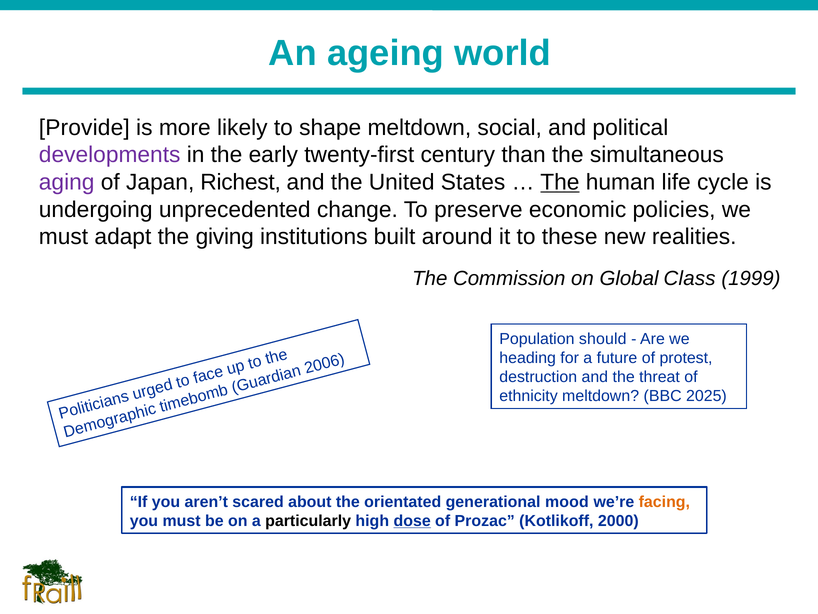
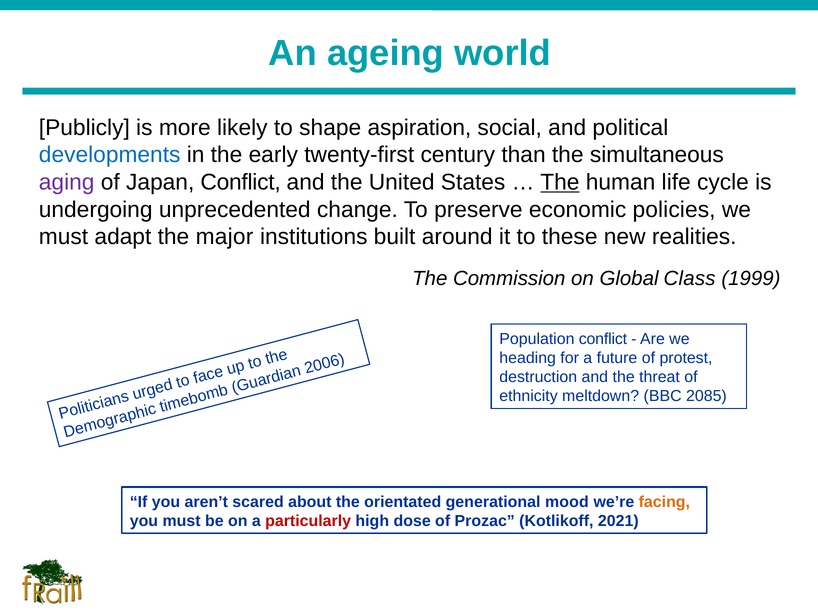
Provide: Provide -> Publicly
shape meltdown: meltdown -> aspiration
developments colour: purple -> blue
Japan Richest: Richest -> Conflict
giving: giving -> major
Population should: should -> conflict
2025: 2025 -> 2085
particularly colour: black -> red
dose underline: present -> none
2000: 2000 -> 2021
